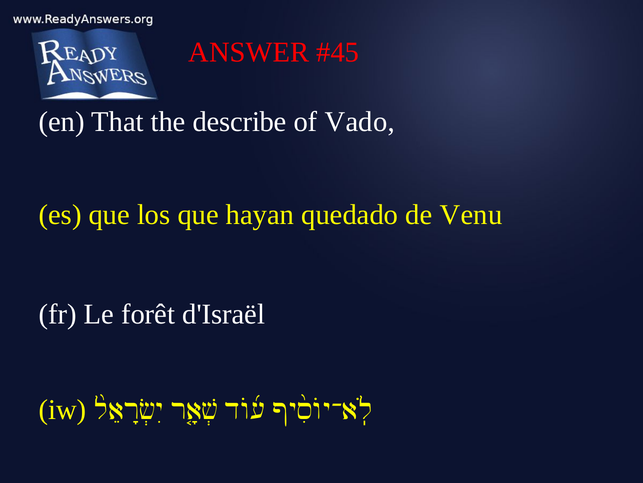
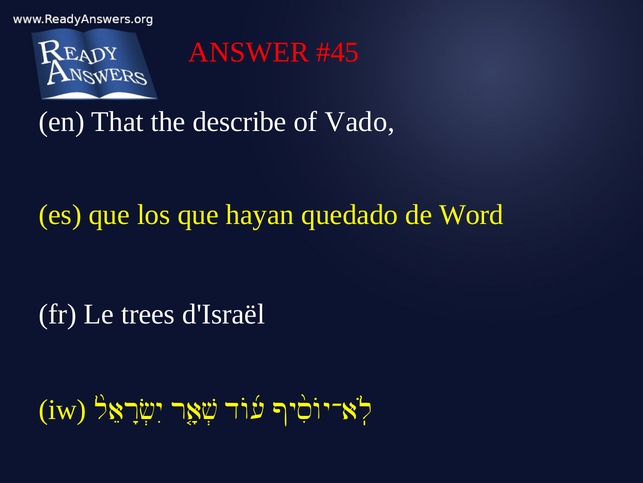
Venu: Venu -> Word
forêt: forêt -> trees
